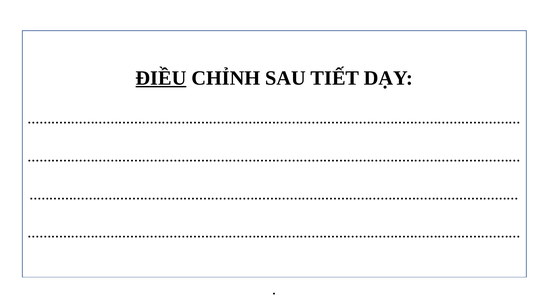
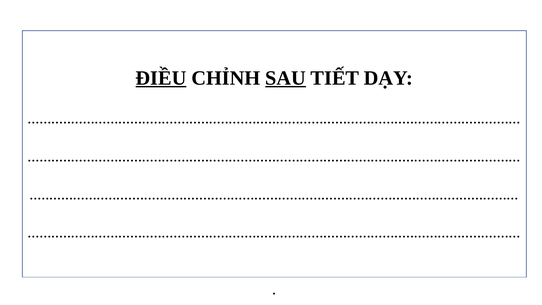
SAU underline: none -> present
